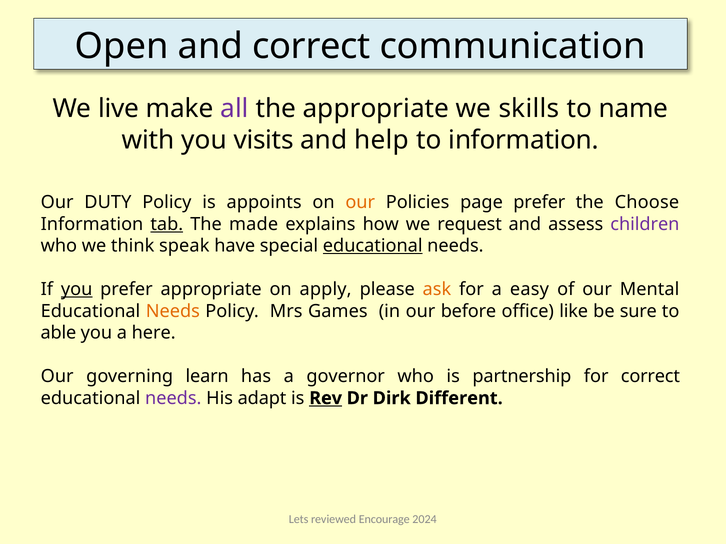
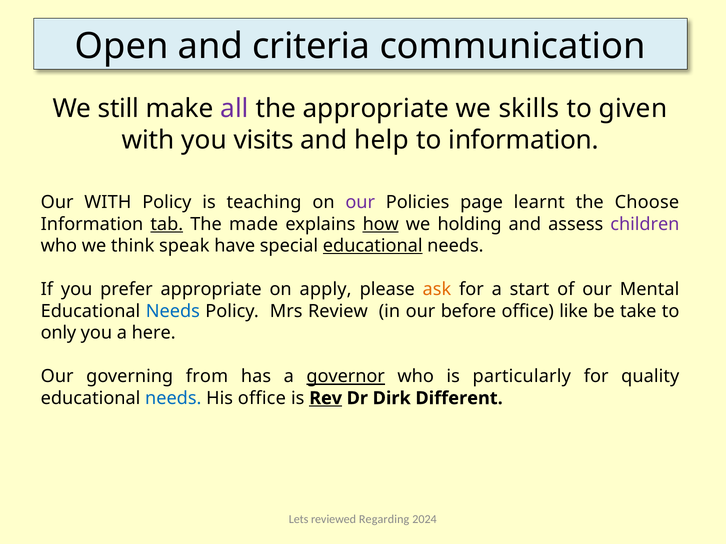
and correct: correct -> criteria
live: live -> still
name: name -> given
Our DUTY: DUTY -> WITH
appoints: appoints -> teaching
our at (360, 203) colour: orange -> purple
page prefer: prefer -> learnt
how underline: none -> present
request: request -> holding
you at (77, 290) underline: present -> none
easy: easy -> start
Needs at (173, 311) colour: orange -> blue
Games: Games -> Review
sure: sure -> take
able: able -> only
learn: learn -> from
governor underline: none -> present
partnership: partnership -> particularly
for correct: correct -> quality
needs at (173, 399) colour: purple -> blue
His adapt: adapt -> office
Encourage: Encourage -> Regarding
